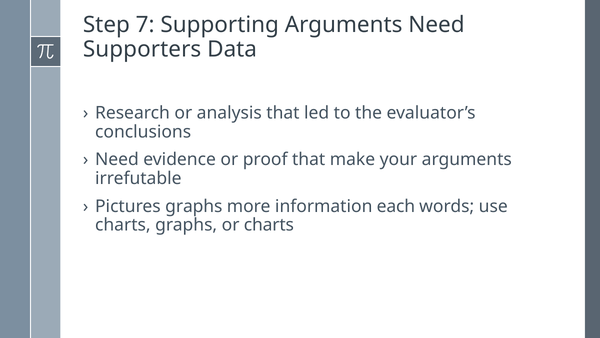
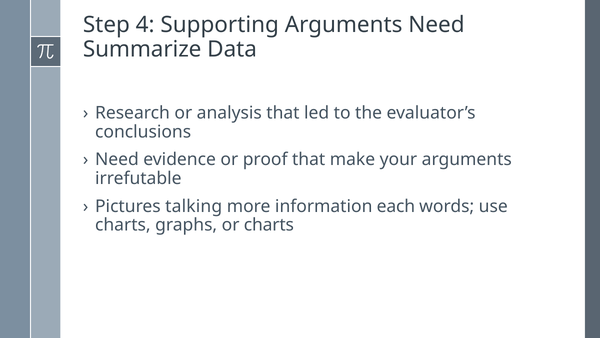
7: 7 -> 4
Supporters: Supporters -> Summarize
Pictures graphs: graphs -> talking
